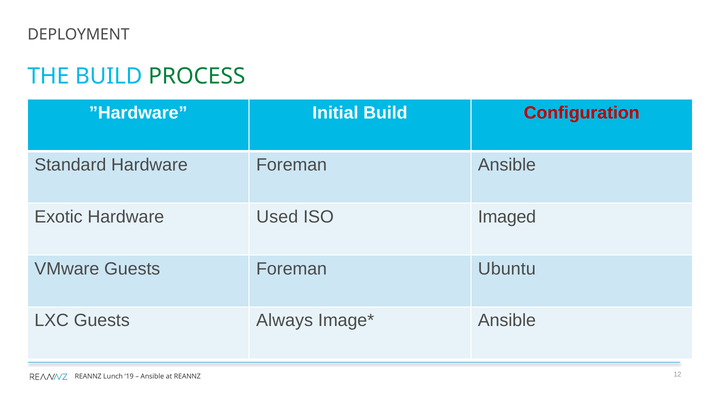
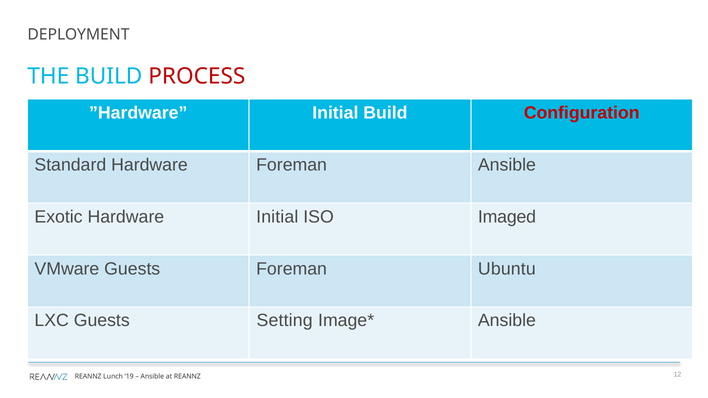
PROCESS colour: green -> red
Hardware Used: Used -> Initial
Always: Always -> Setting
